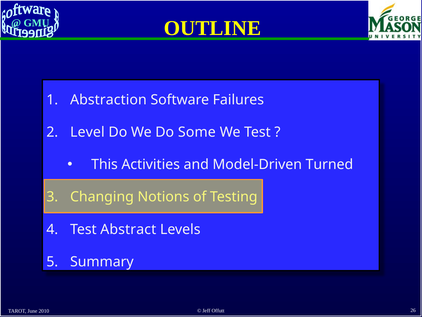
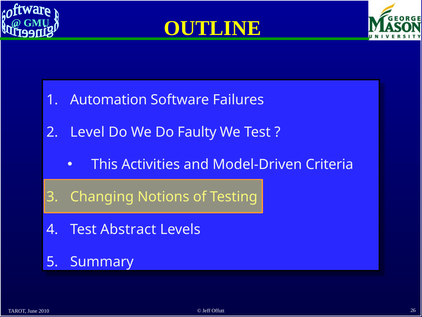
Abstraction: Abstraction -> Automation
Some: Some -> Faulty
Turned: Turned -> Criteria
